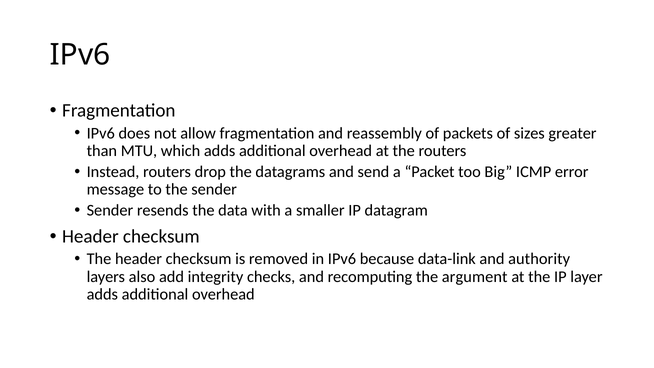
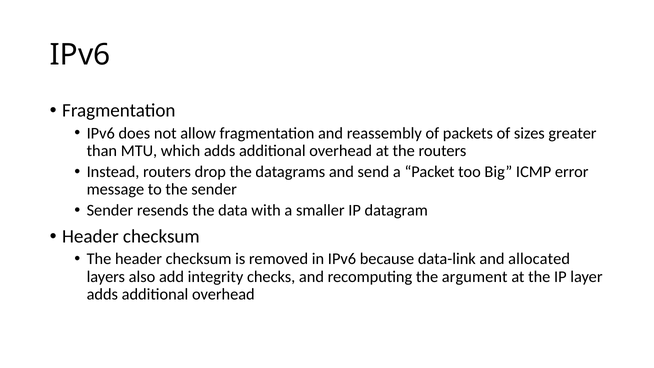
authority: authority -> allocated
